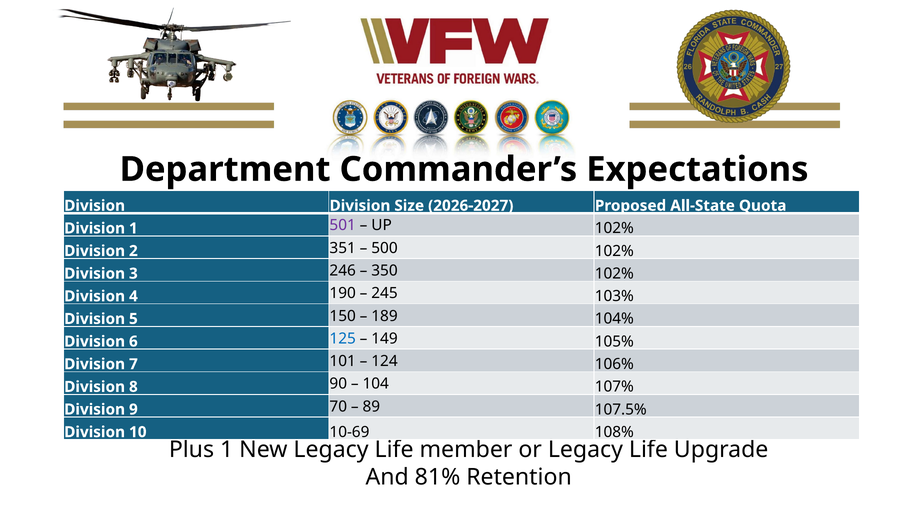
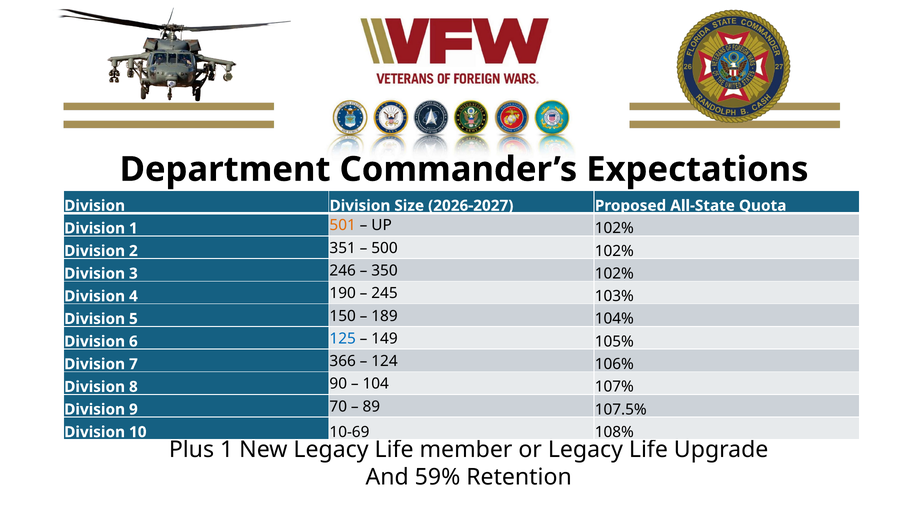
501 colour: purple -> orange
101: 101 -> 366
81%: 81% -> 59%
